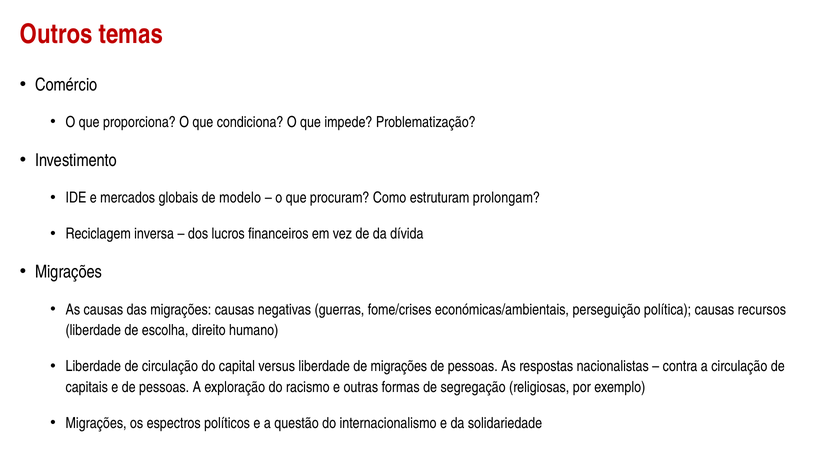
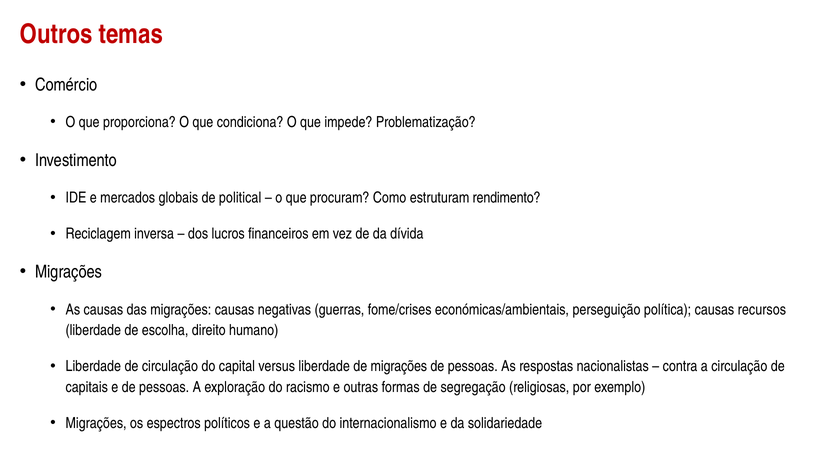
modelo: modelo -> political
prolongam: prolongam -> rendimento
